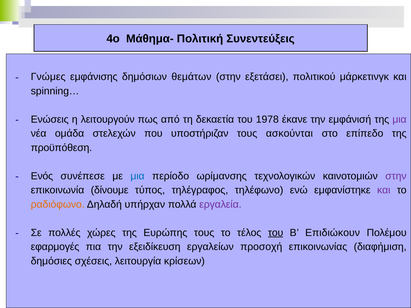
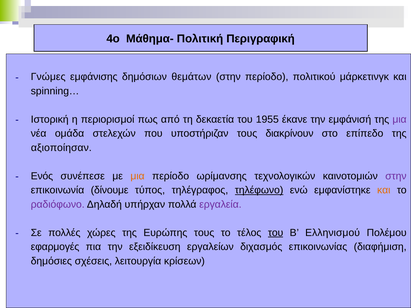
Συνεντεύξεις: Συνεντεύξεις -> Περιγραφική
στην εξετάσει: εξετάσει -> περίοδο
Ενώσεις: Ενώσεις -> Ιστορική
λειτουργούν: λειτουργούν -> περιορισμοί
1978: 1978 -> 1955
ασκούνται: ασκούνται -> διακρίνουν
προϋπόθεση: προϋπόθεση -> αξιοποίησαν
μια at (138, 176) colour: blue -> orange
τηλέφωνο underline: none -> present
και at (384, 190) colour: purple -> orange
ραδιόφωνο colour: orange -> purple
Επιδιώκουν: Επιδιώκουν -> Ελληνισμού
προσοχή: προσοχή -> διχασμός
